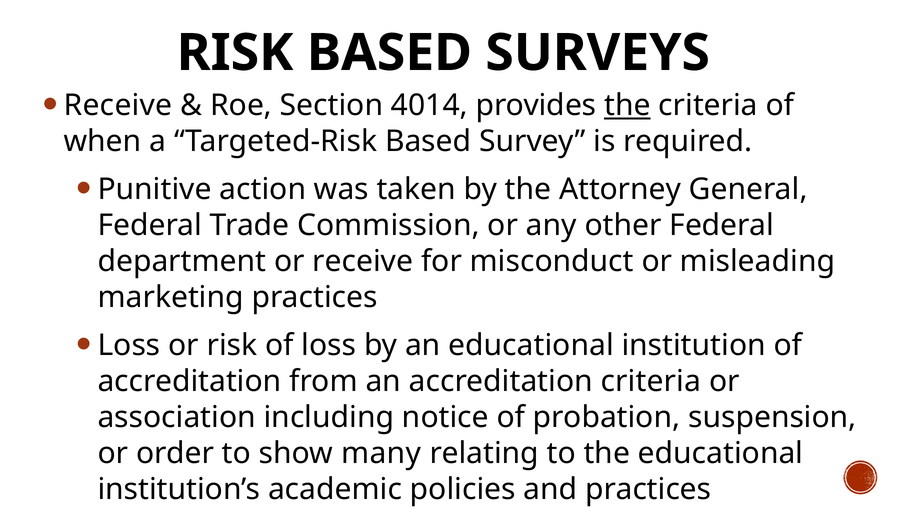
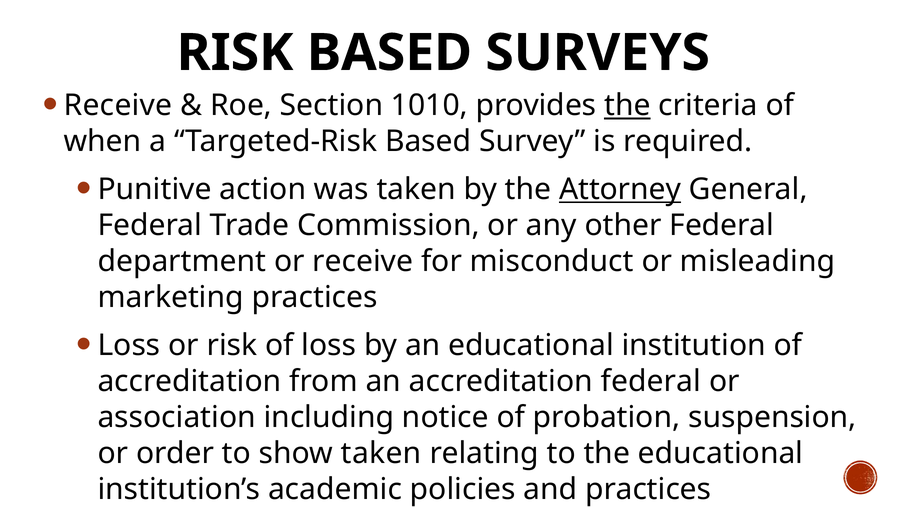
4014: 4014 -> 1010
Attorney underline: none -> present
accreditation criteria: criteria -> federal
show many: many -> taken
